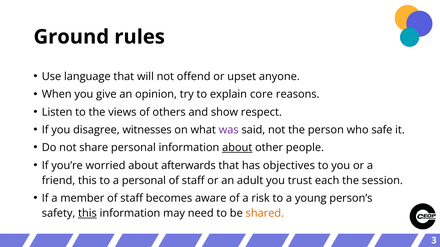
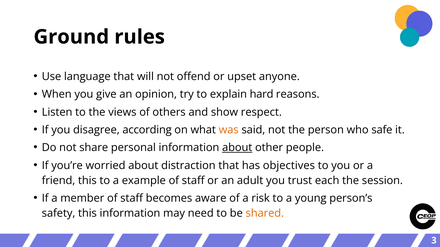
core: core -> hard
witnesses: witnesses -> according
was colour: purple -> orange
afterwards: afterwards -> distraction
a personal: personal -> example
this at (87, 214) underline: present -> none
